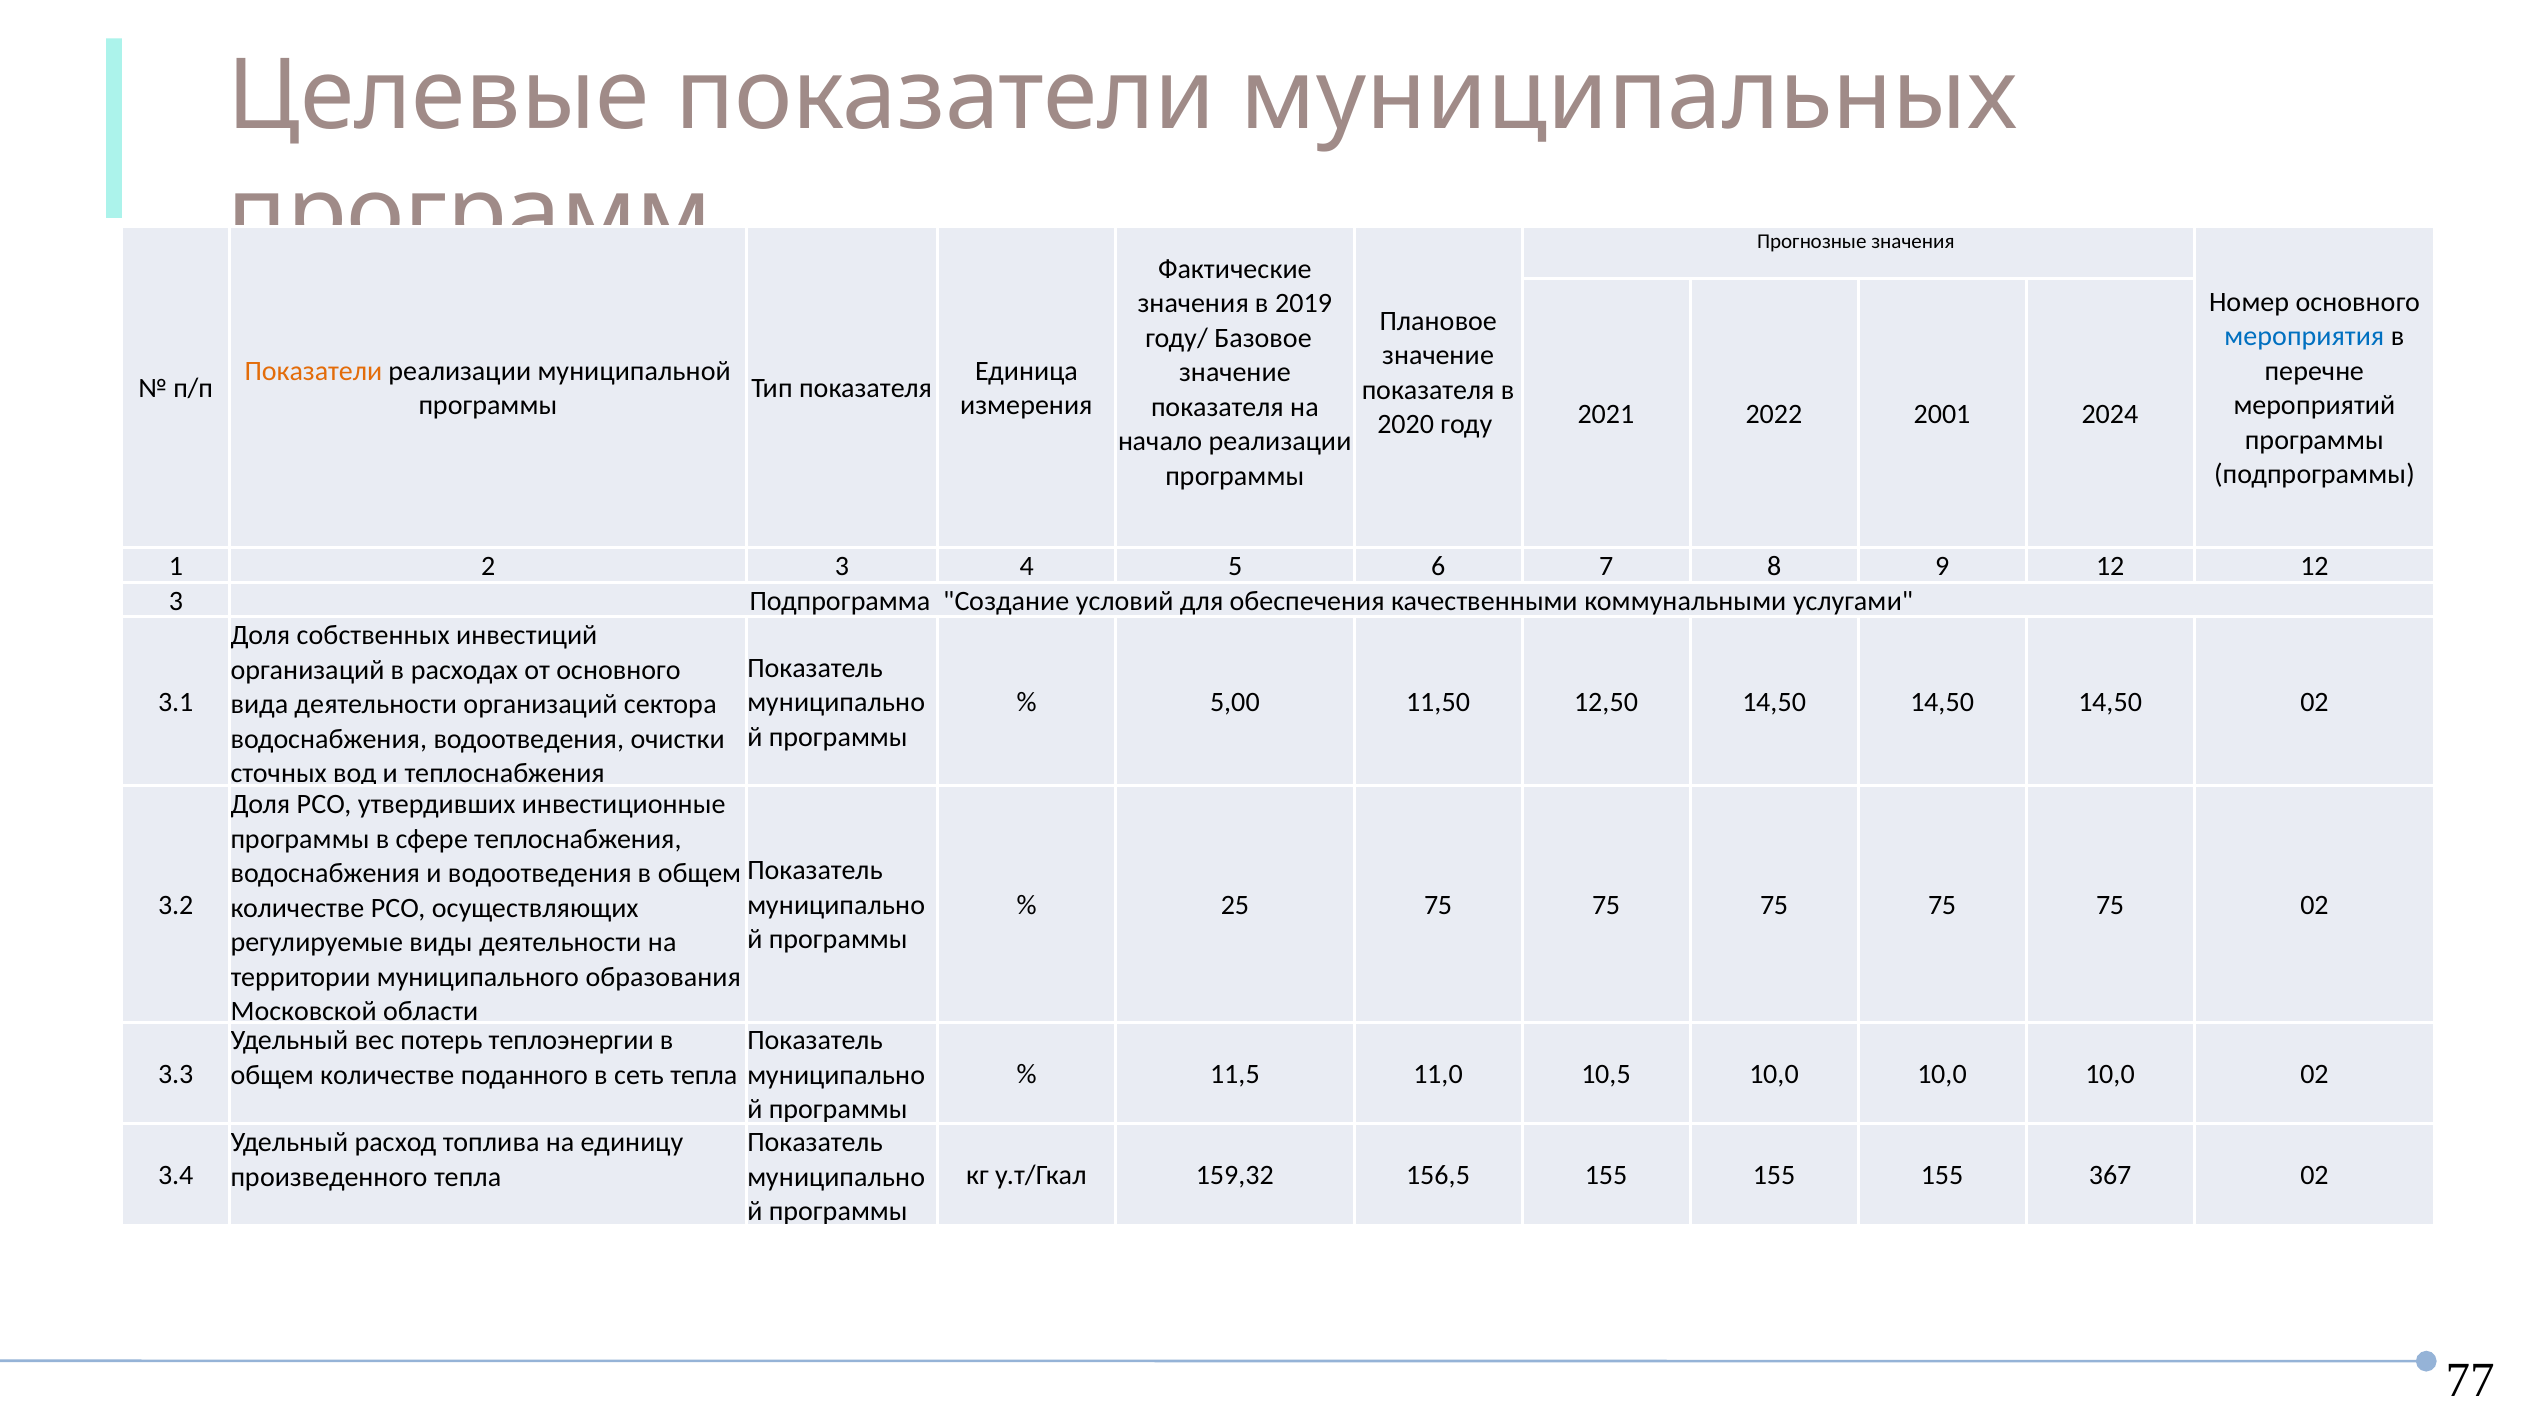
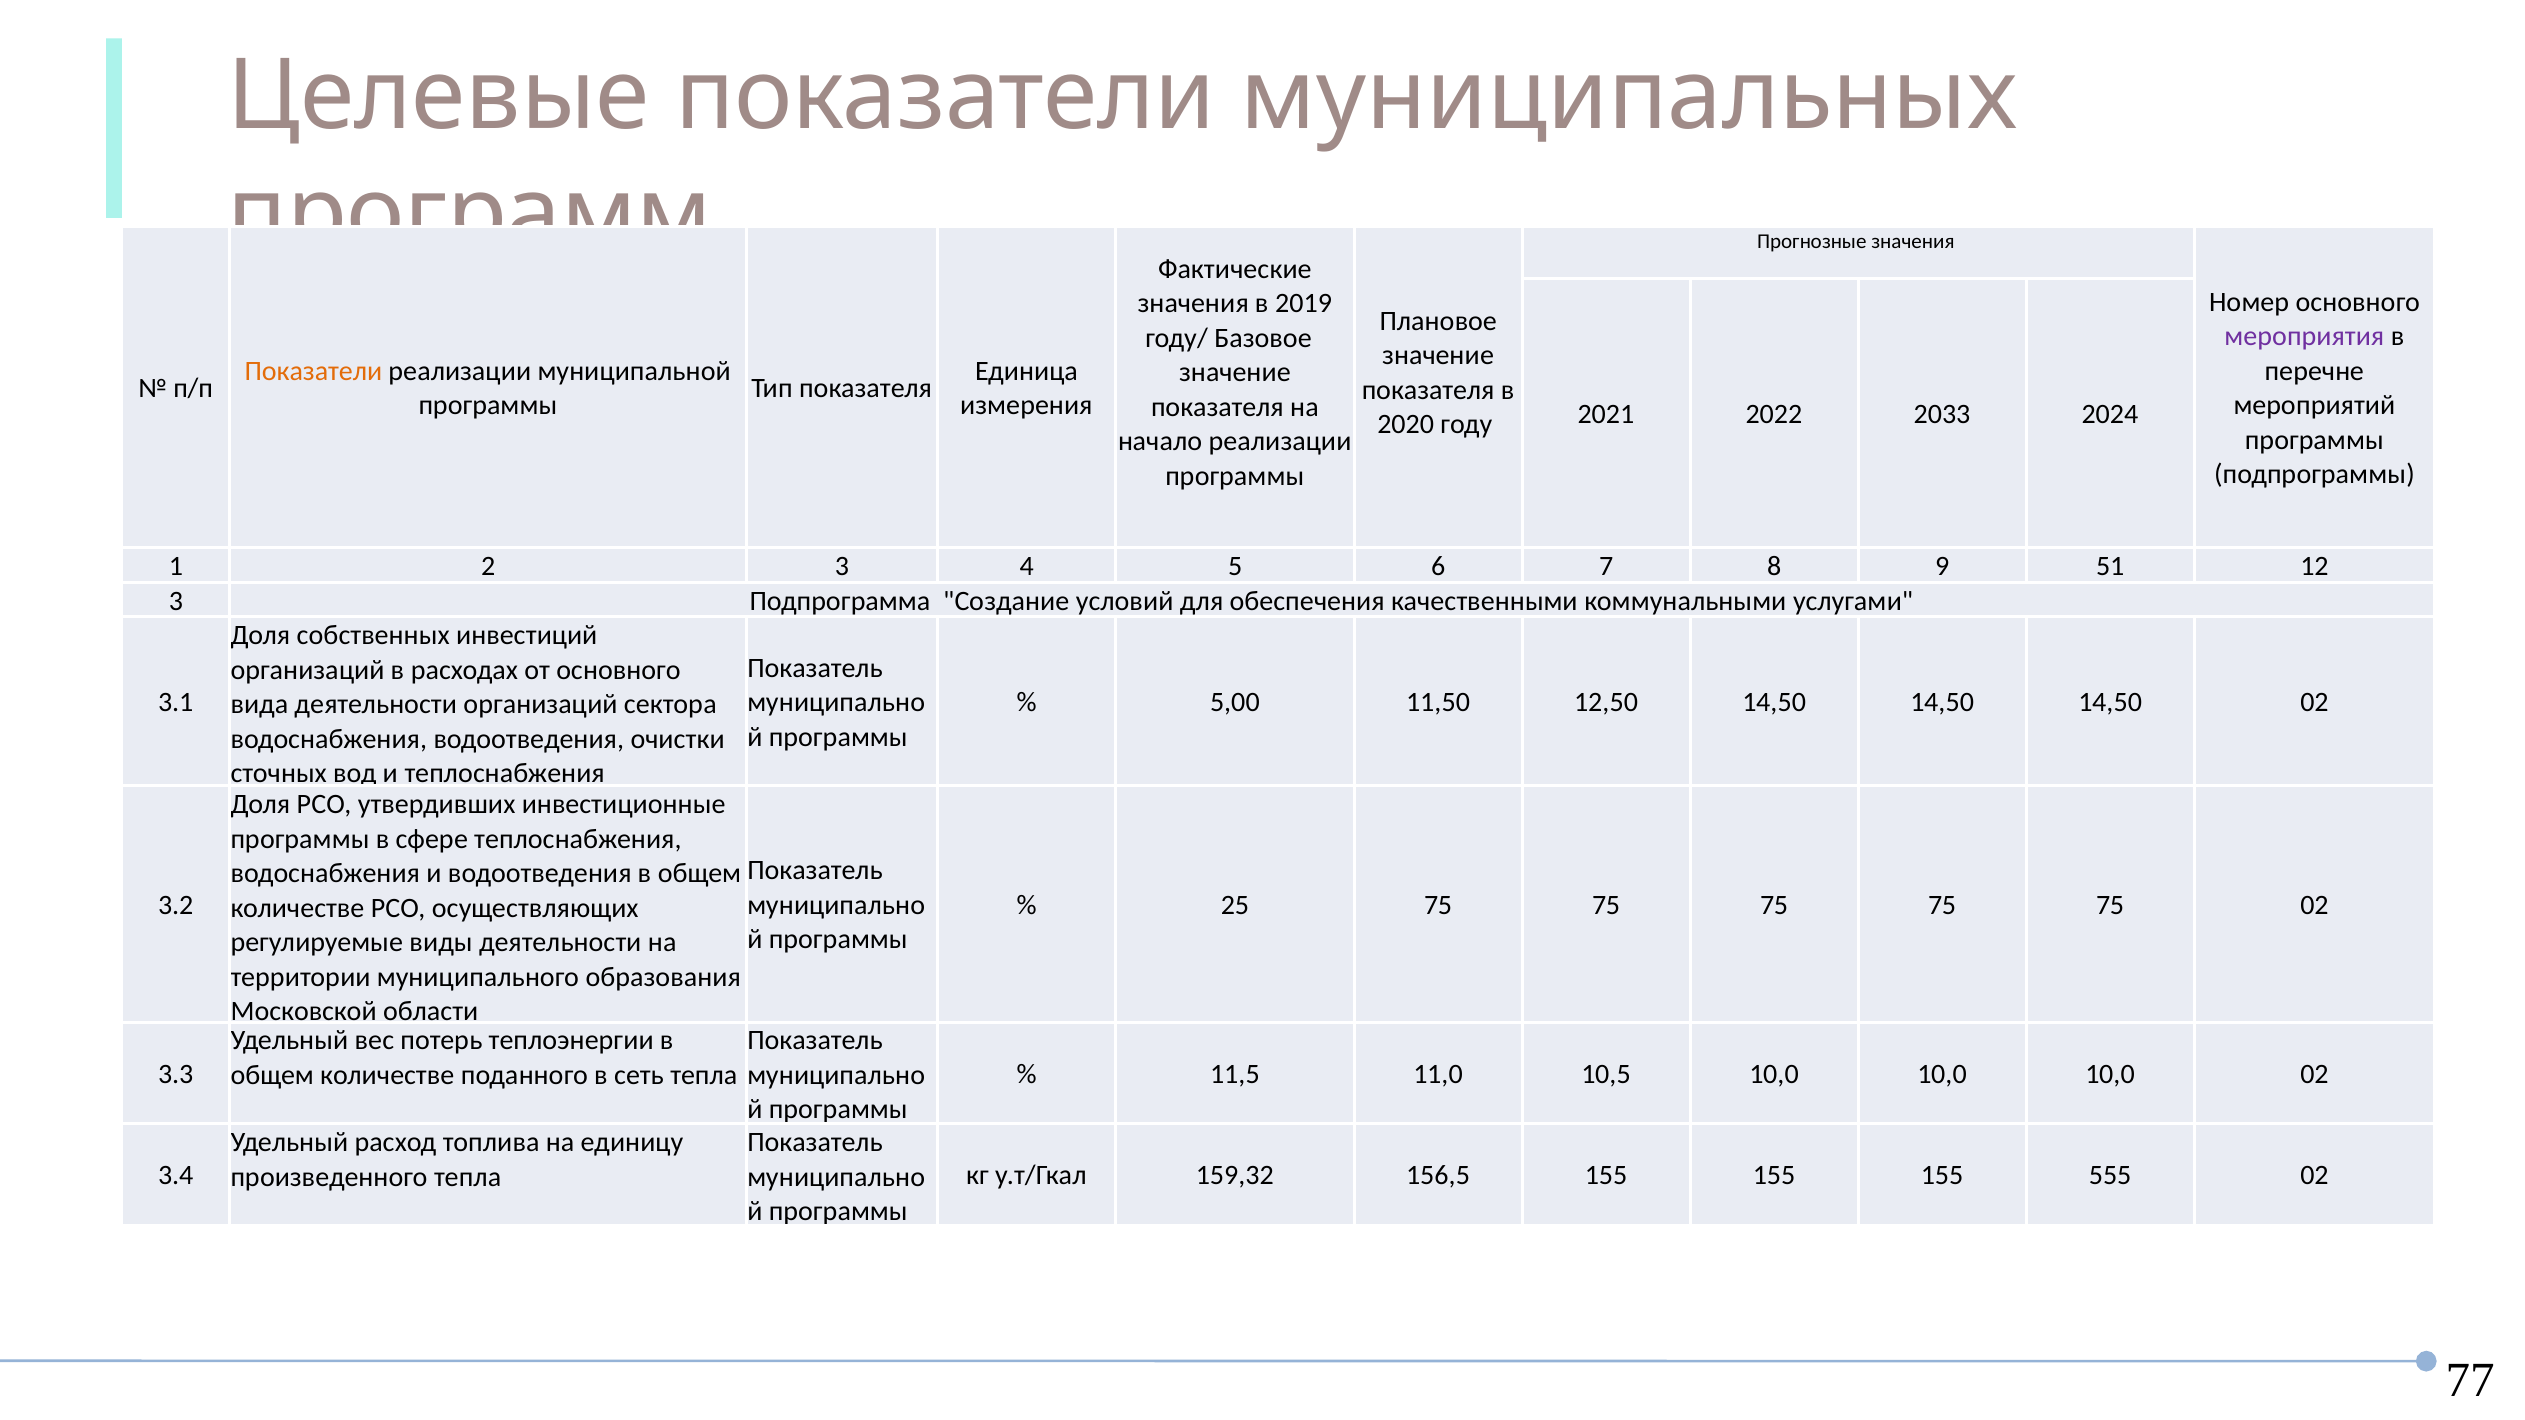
мероприятия colour: blue -> purple
2001: 2001 -> 2033
9 12: 12 -> 51
367: 367 -> 555
